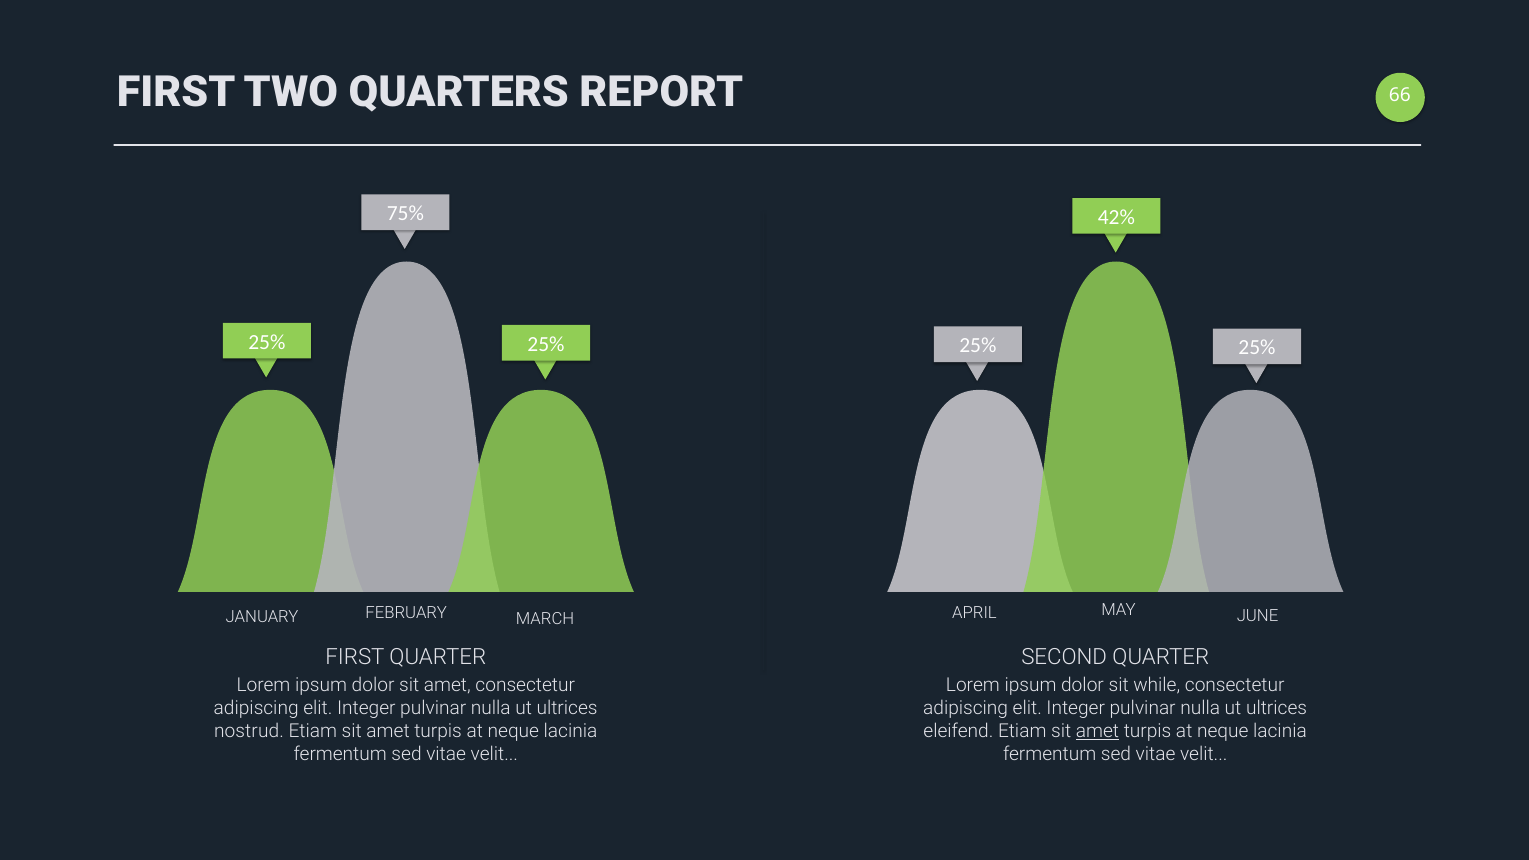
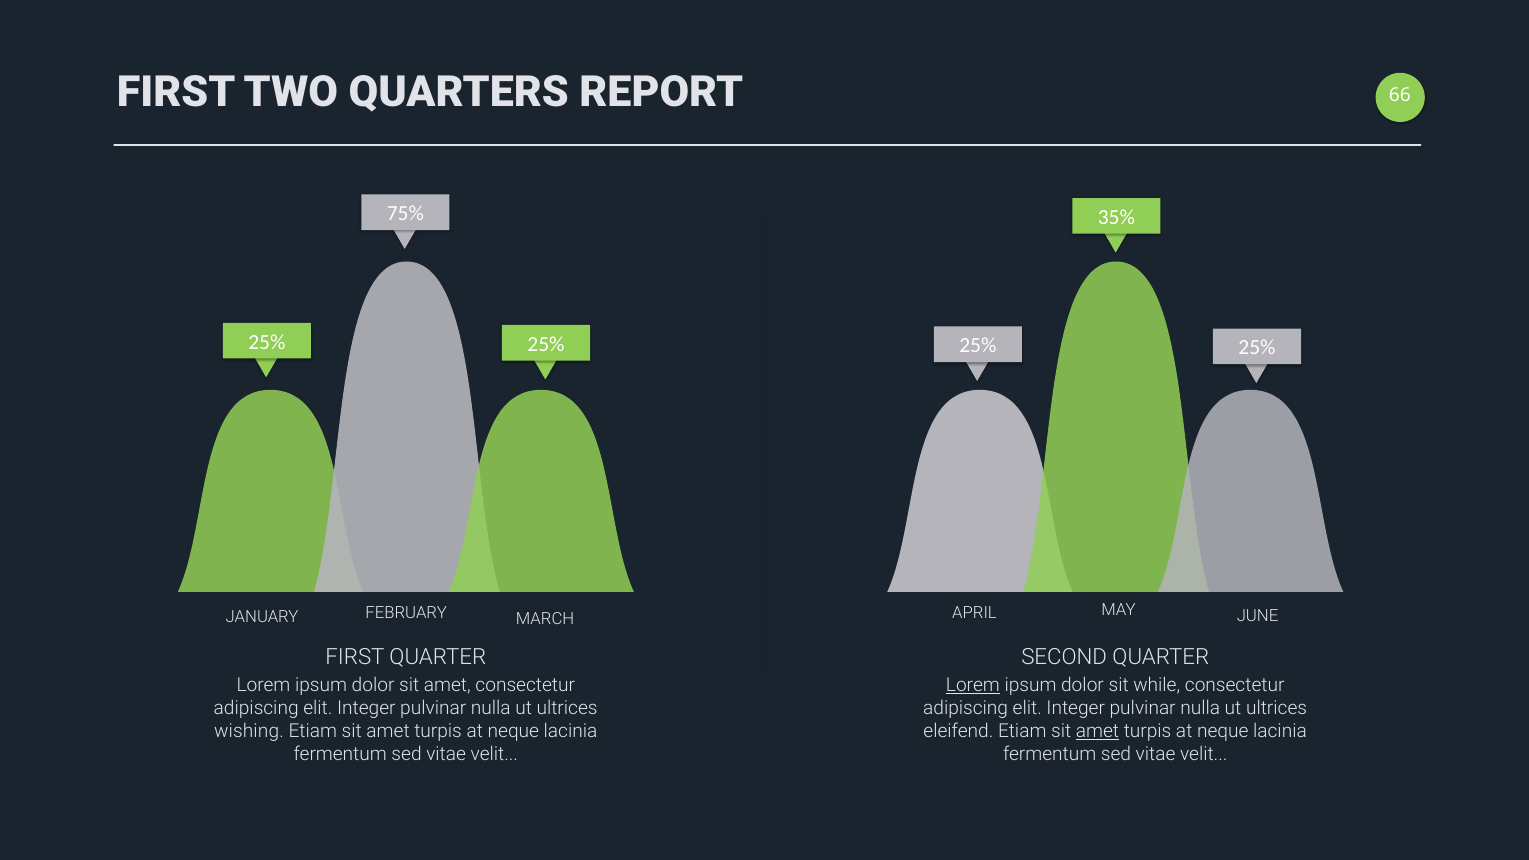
42%: 42% -> 35%
Lorem at (973, 686) underline: none -> present
nostrud: nostrud -> wishing
